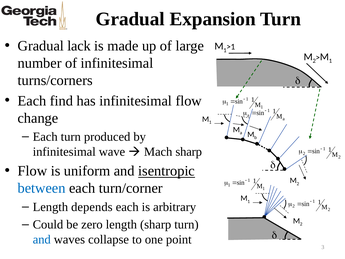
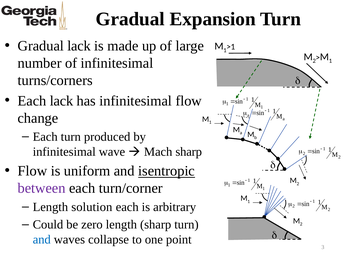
Each find: find -> lack
between colour: blue -> purple
depends: depends -> solution
